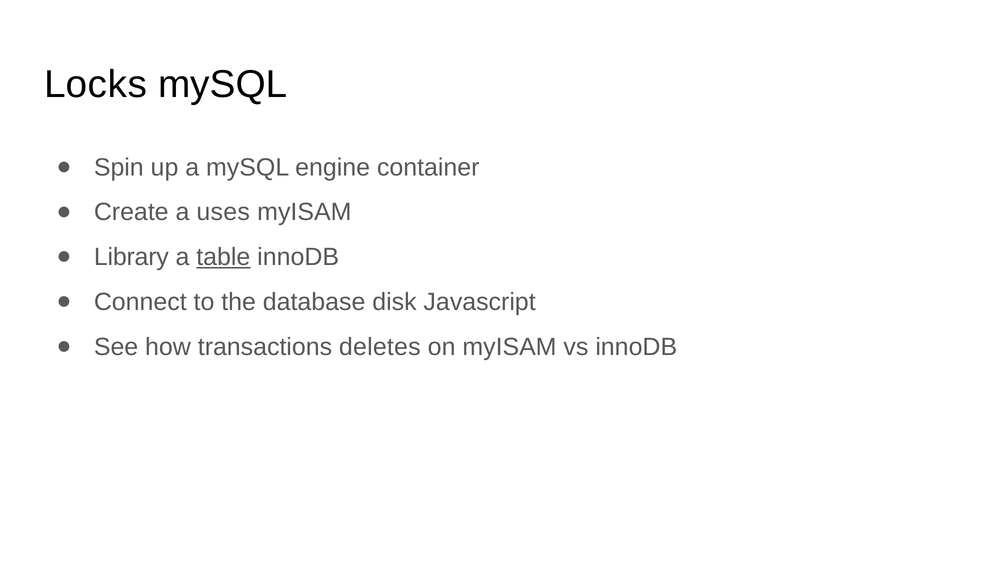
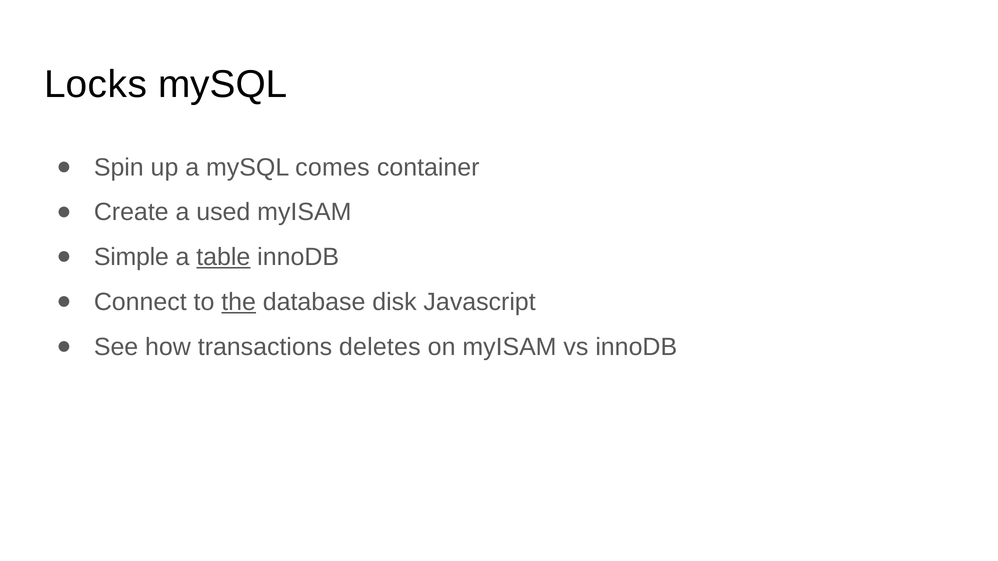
engine: engine -> comes
uses: uses -> used
Library: Library -> Simple
the underline: none -> present
